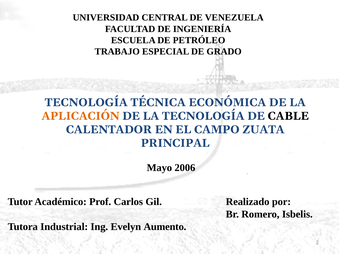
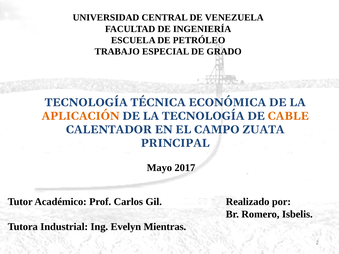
CABLE colour: black -> orange
2006: 2006 -> 2017
Aumento: Aumento -> Mientras
